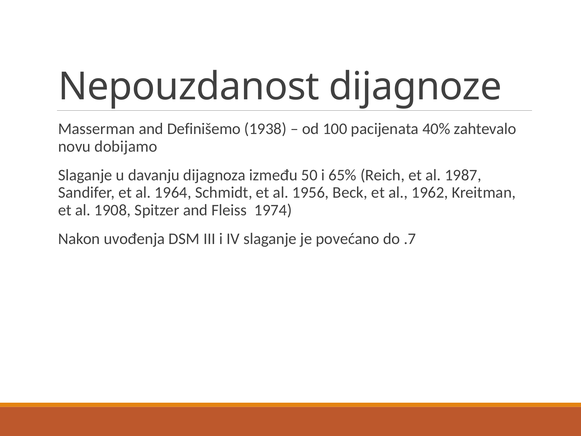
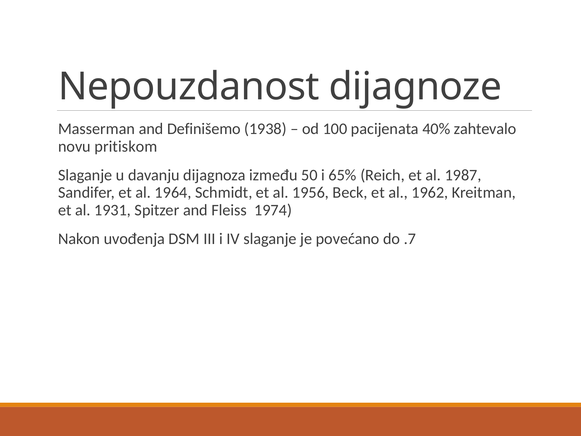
dobijamo: dobijamo -> pritiskom
1908: 1908 -> 1931
